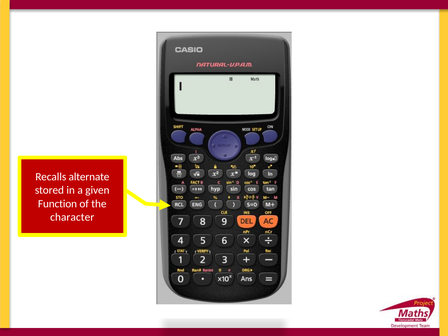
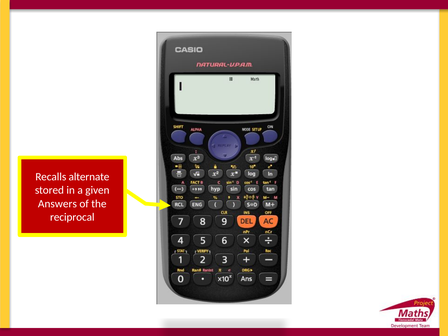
Function: Function -> Answers
character: character -> reciprocal
